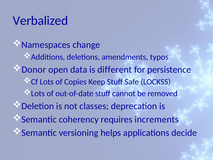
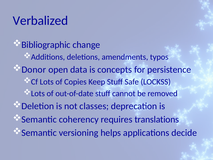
Namespaces: Namespaces -> Bibliographic
different: different -> concepts
increments: increments -> translations
